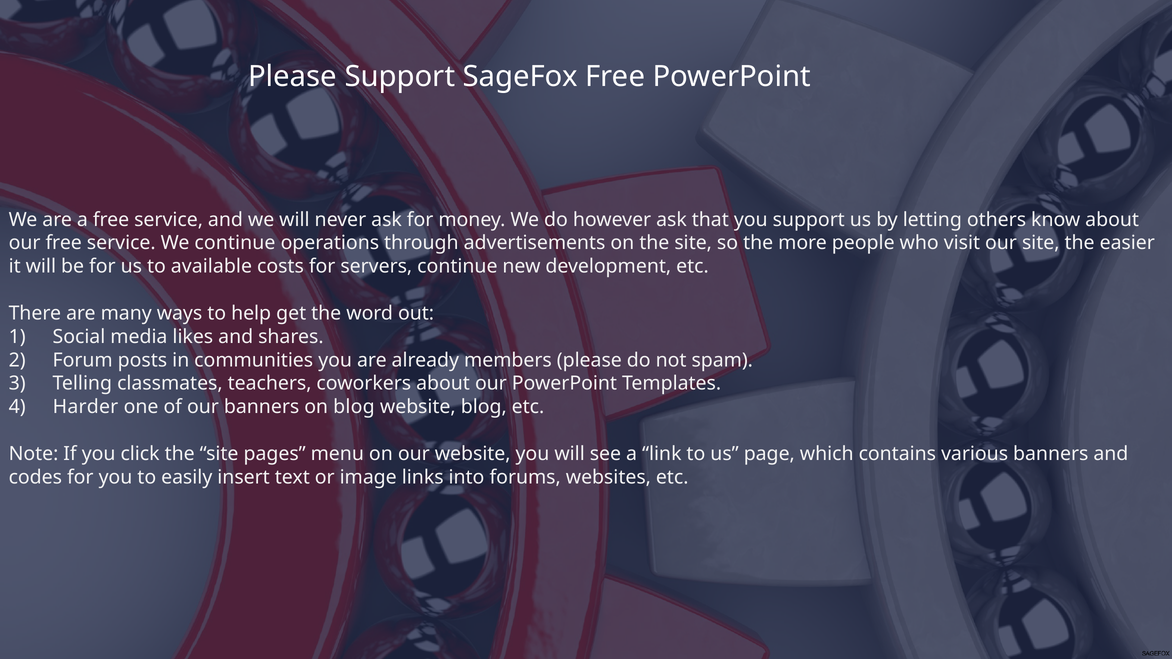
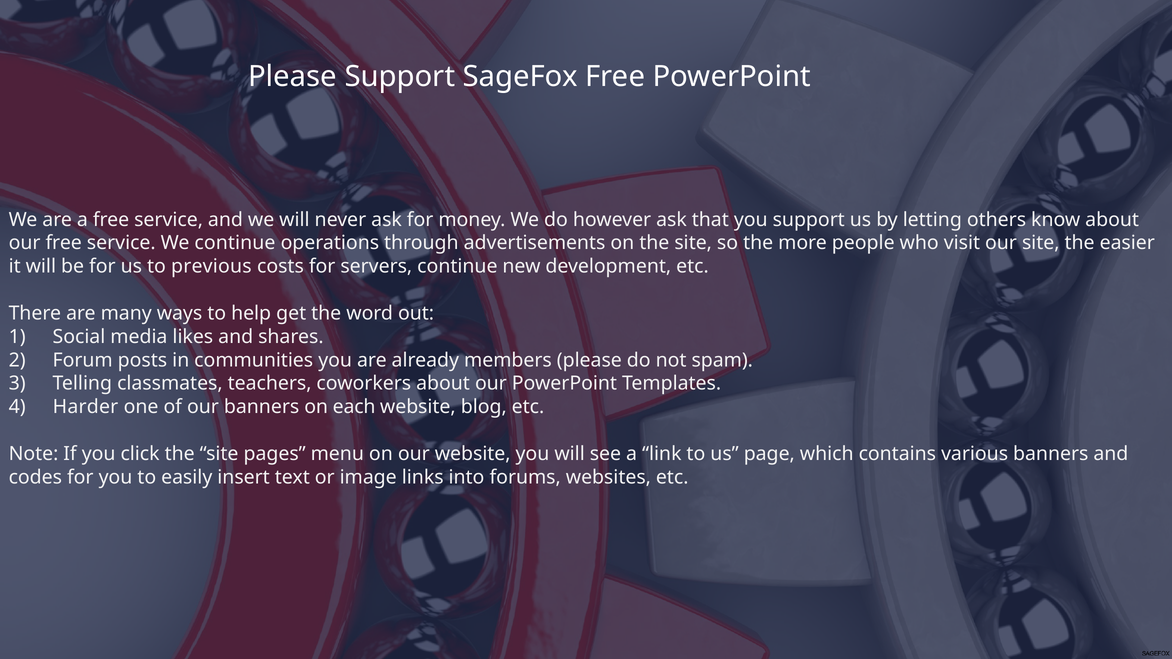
available: available -> previous
on blog: blog -> each
